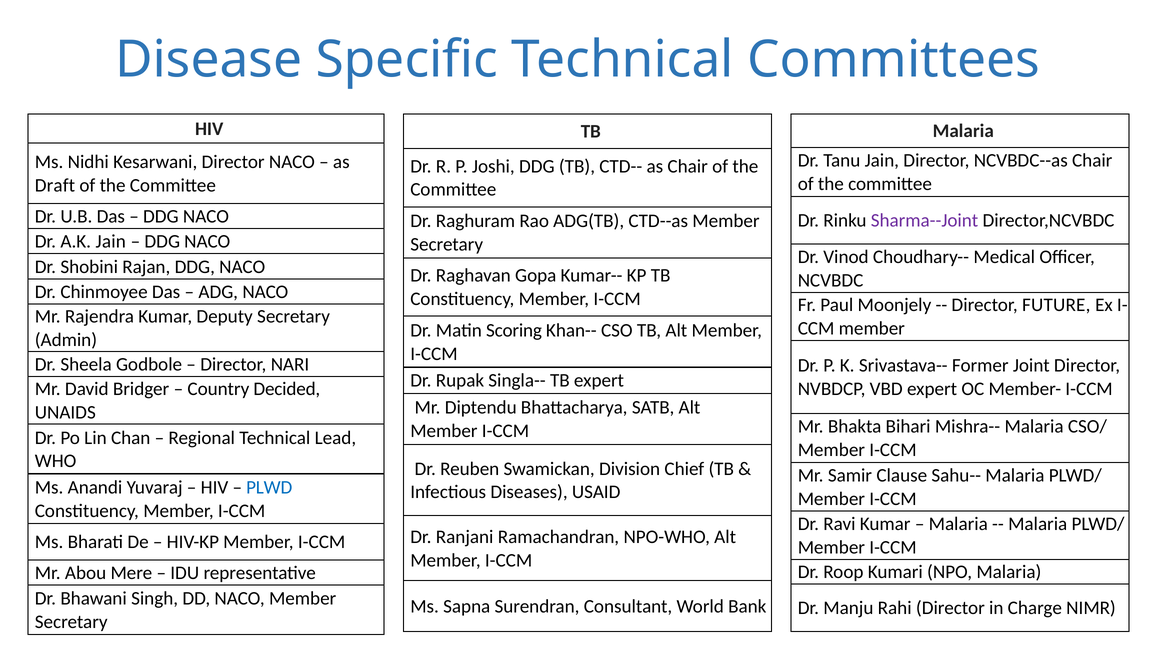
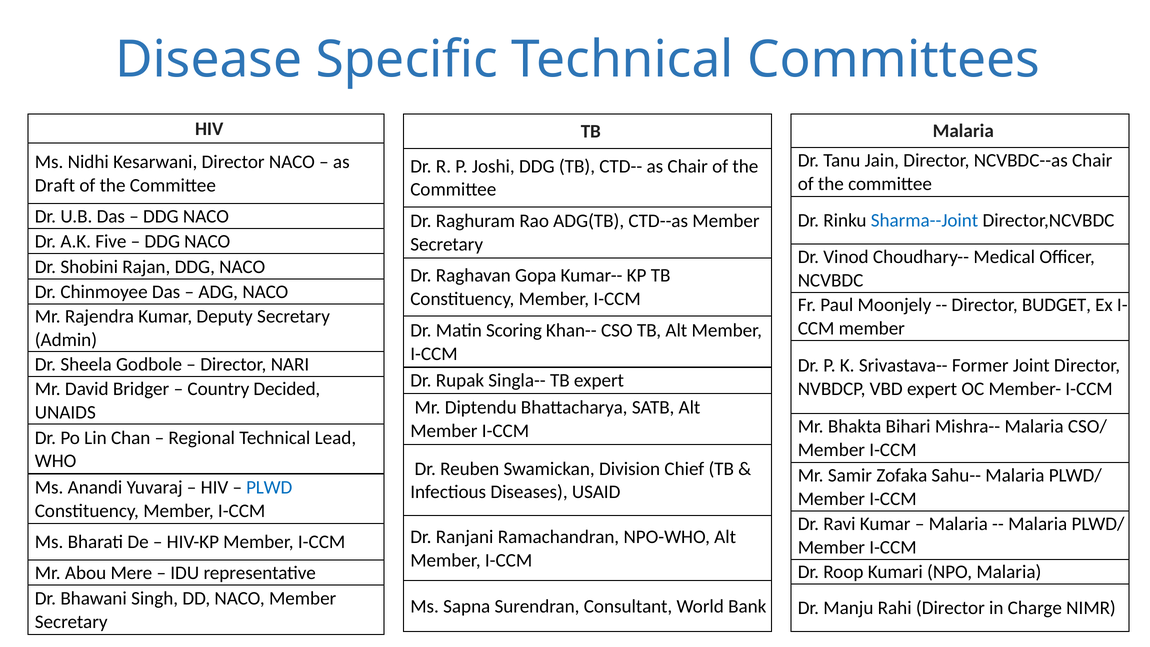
Sharma--Joint colour: purple -> blue
A.K Jain: Jain -> Five
FUTURE: FUTURE -> BUDGET
Clause: Clause -> Zofaka
